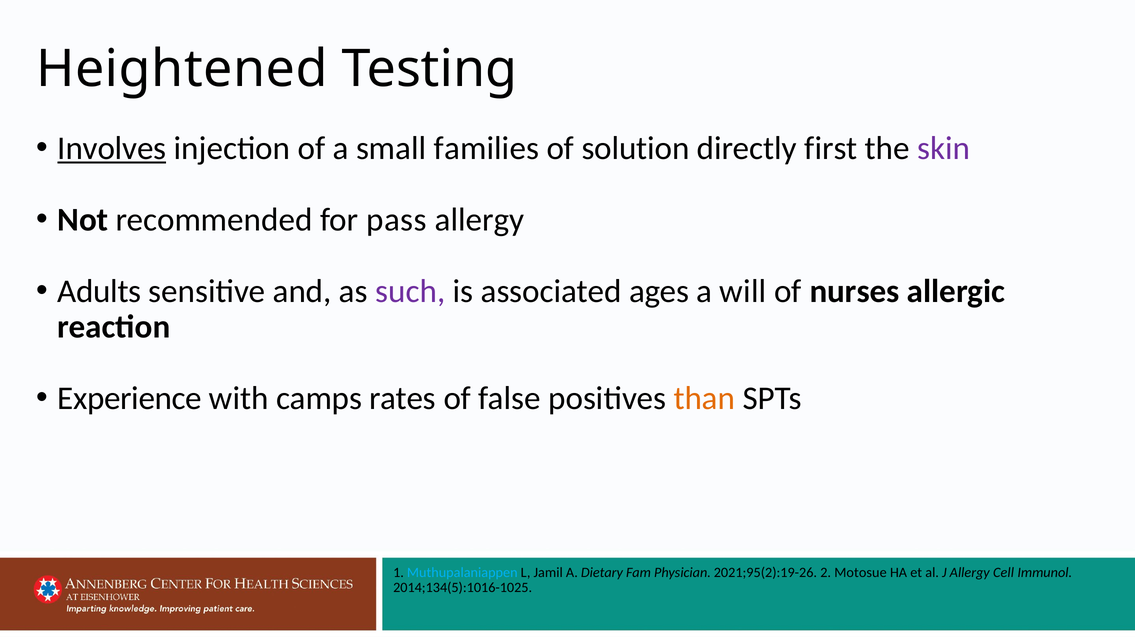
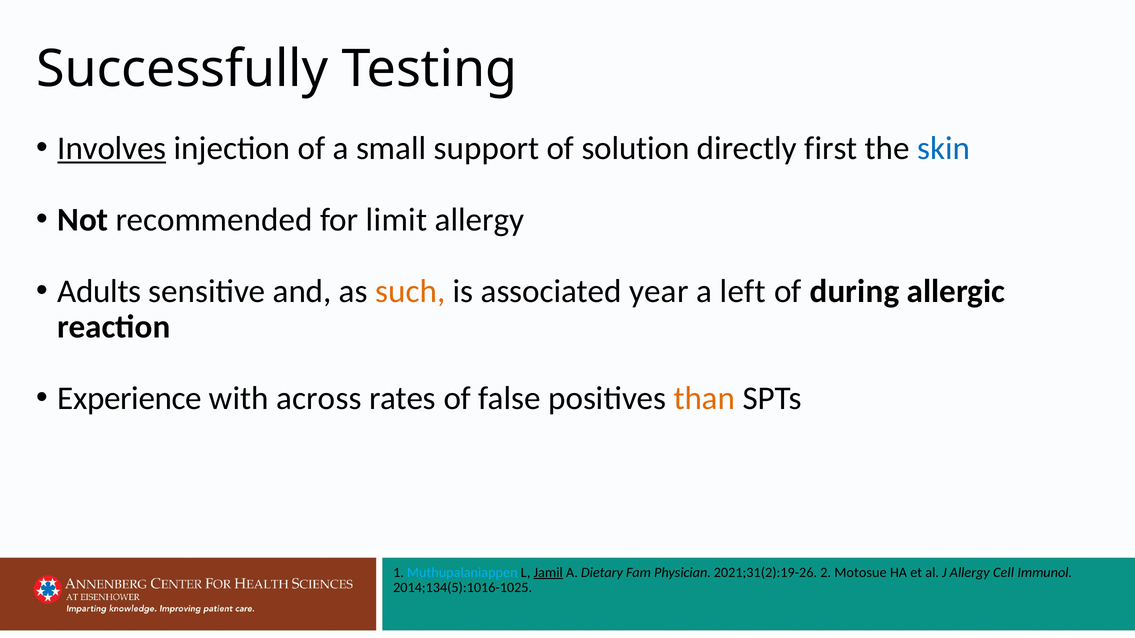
Heightened: Heightened -> Successfully
families: families -> support
skin colour: purple -> blue
pass: pass -> limit
such colour: purple -> orange
ages: ages -> year
will: will -> left
nurses: nurses -> during
camps: camps -> across
Jamil underline: none -> present
2021;95(2):19-26: 2021;95(2):19-26 -> 2021;31(2):19-26
